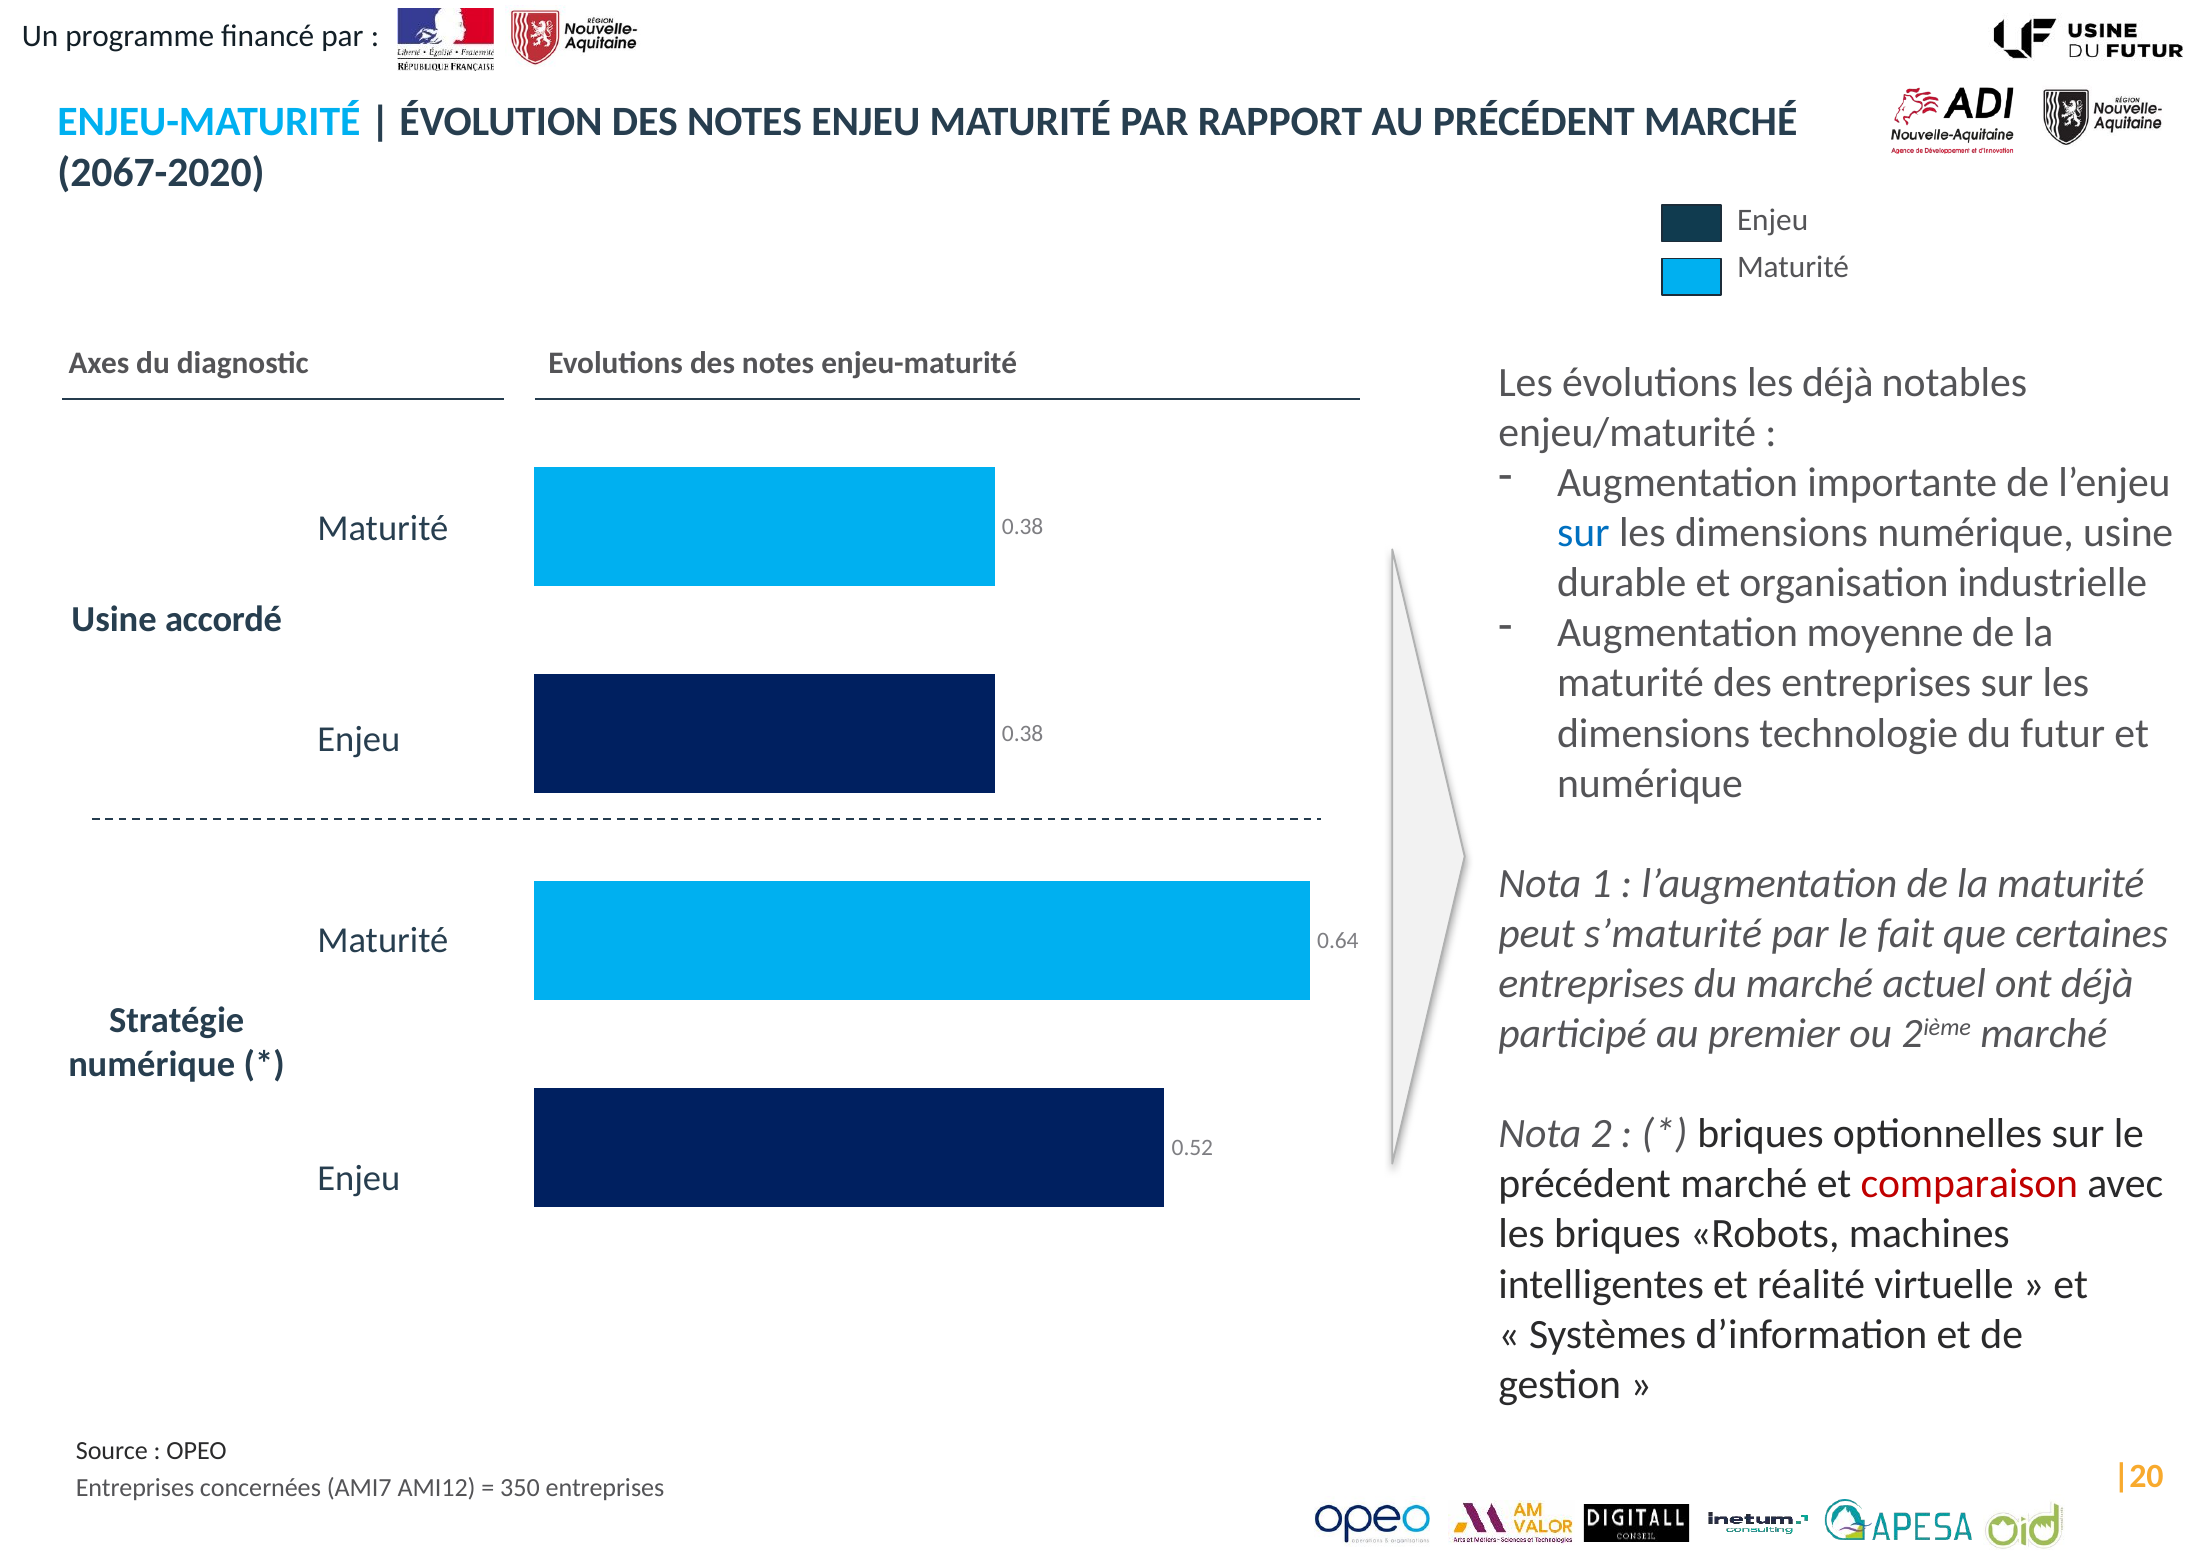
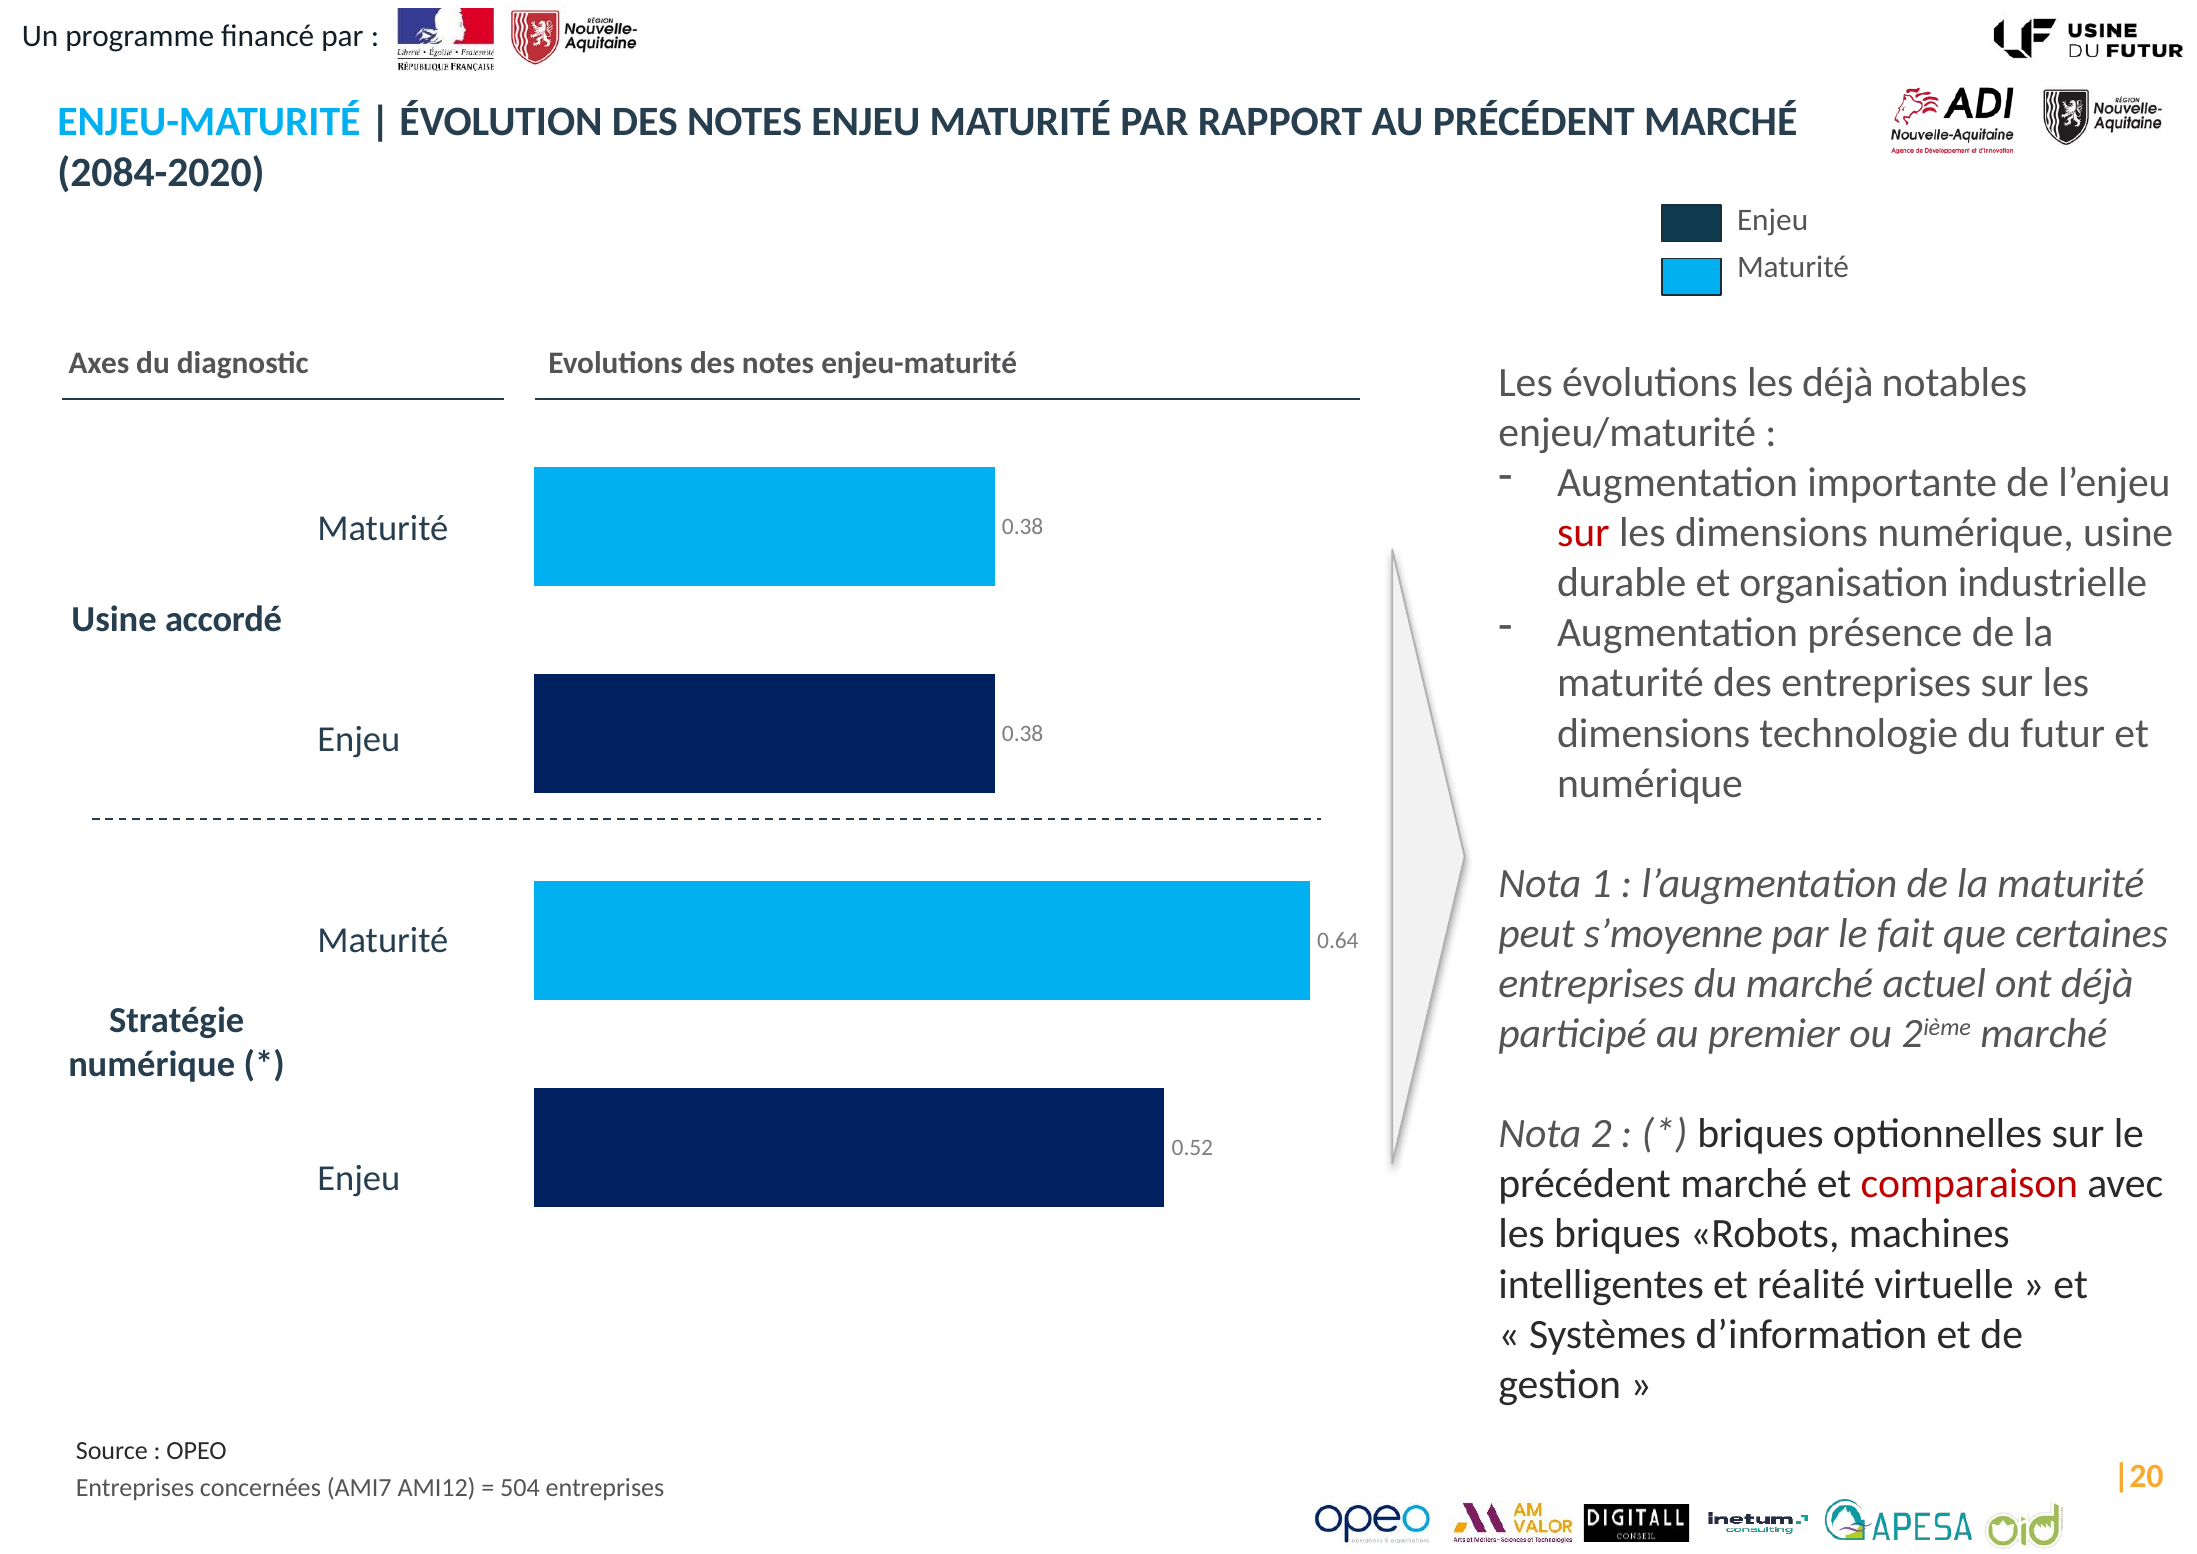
2067-2020: 2067-2020 -> 2084-2020
sur at (1583, 533) colour: blue -> red
moyenne: moyenne -> présence
s’maturité: s’maturité -> s’moyenne
350: 350 -> 504
